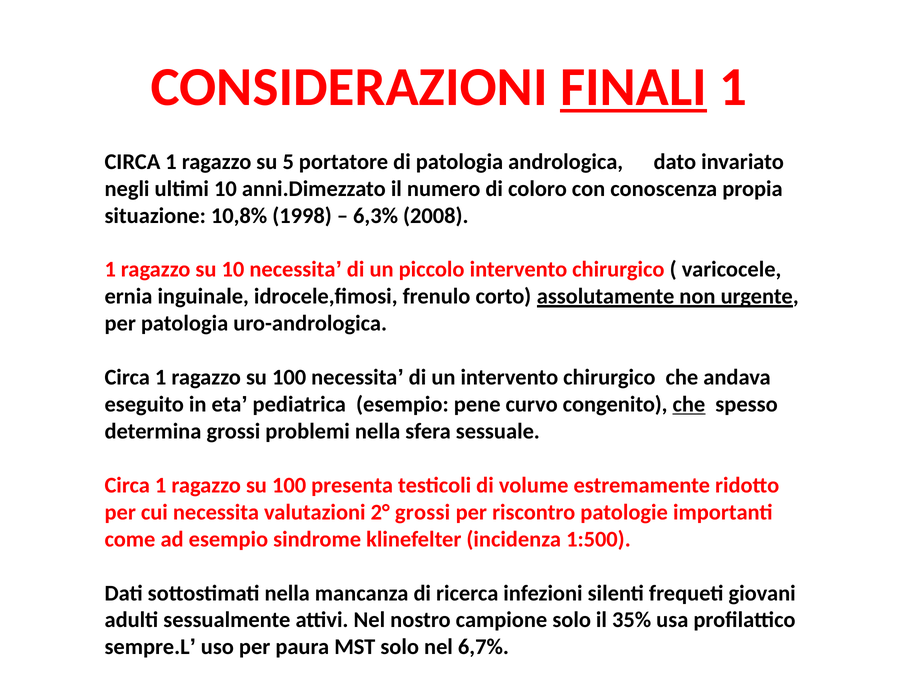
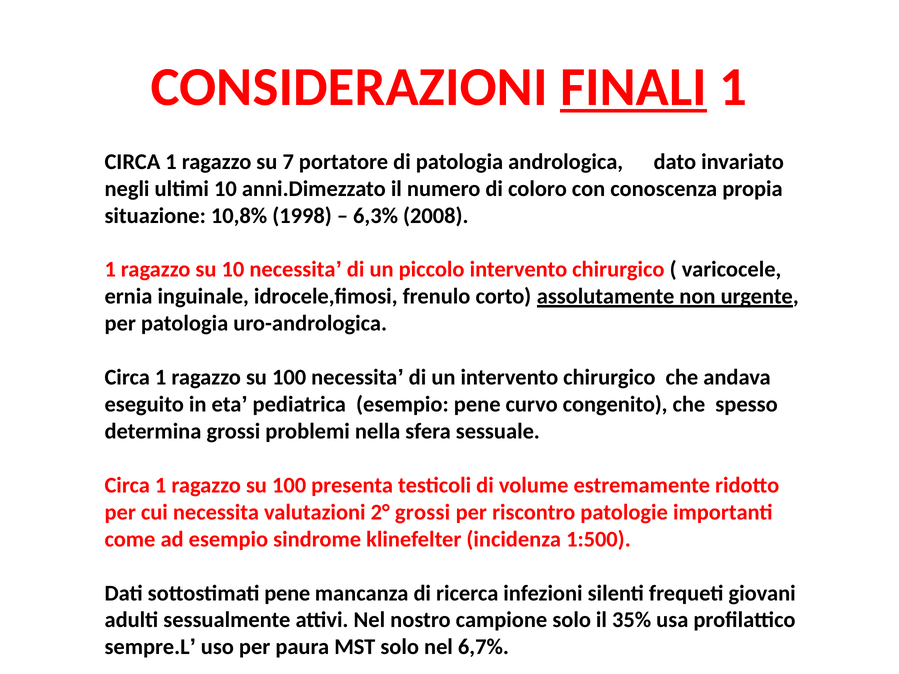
5: 5 -> 7
che at (689, 405) underline: present -> none
sottostimati nella: nella -> pene
